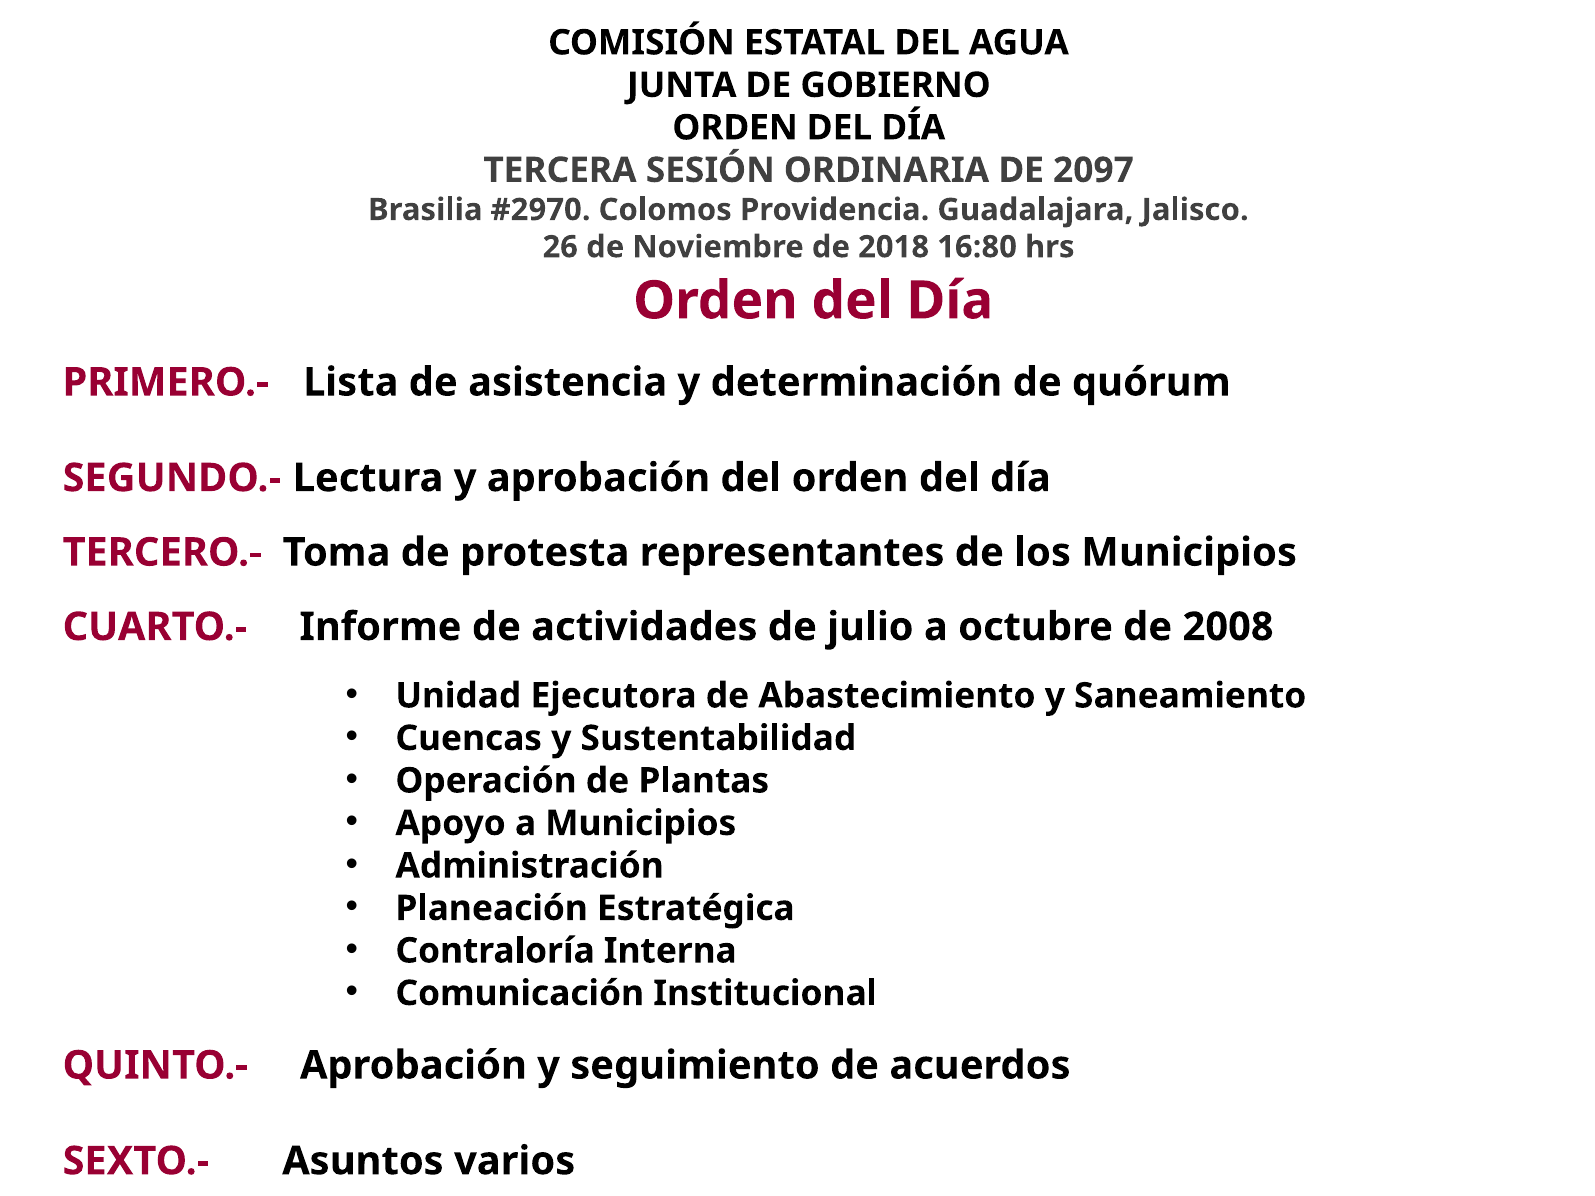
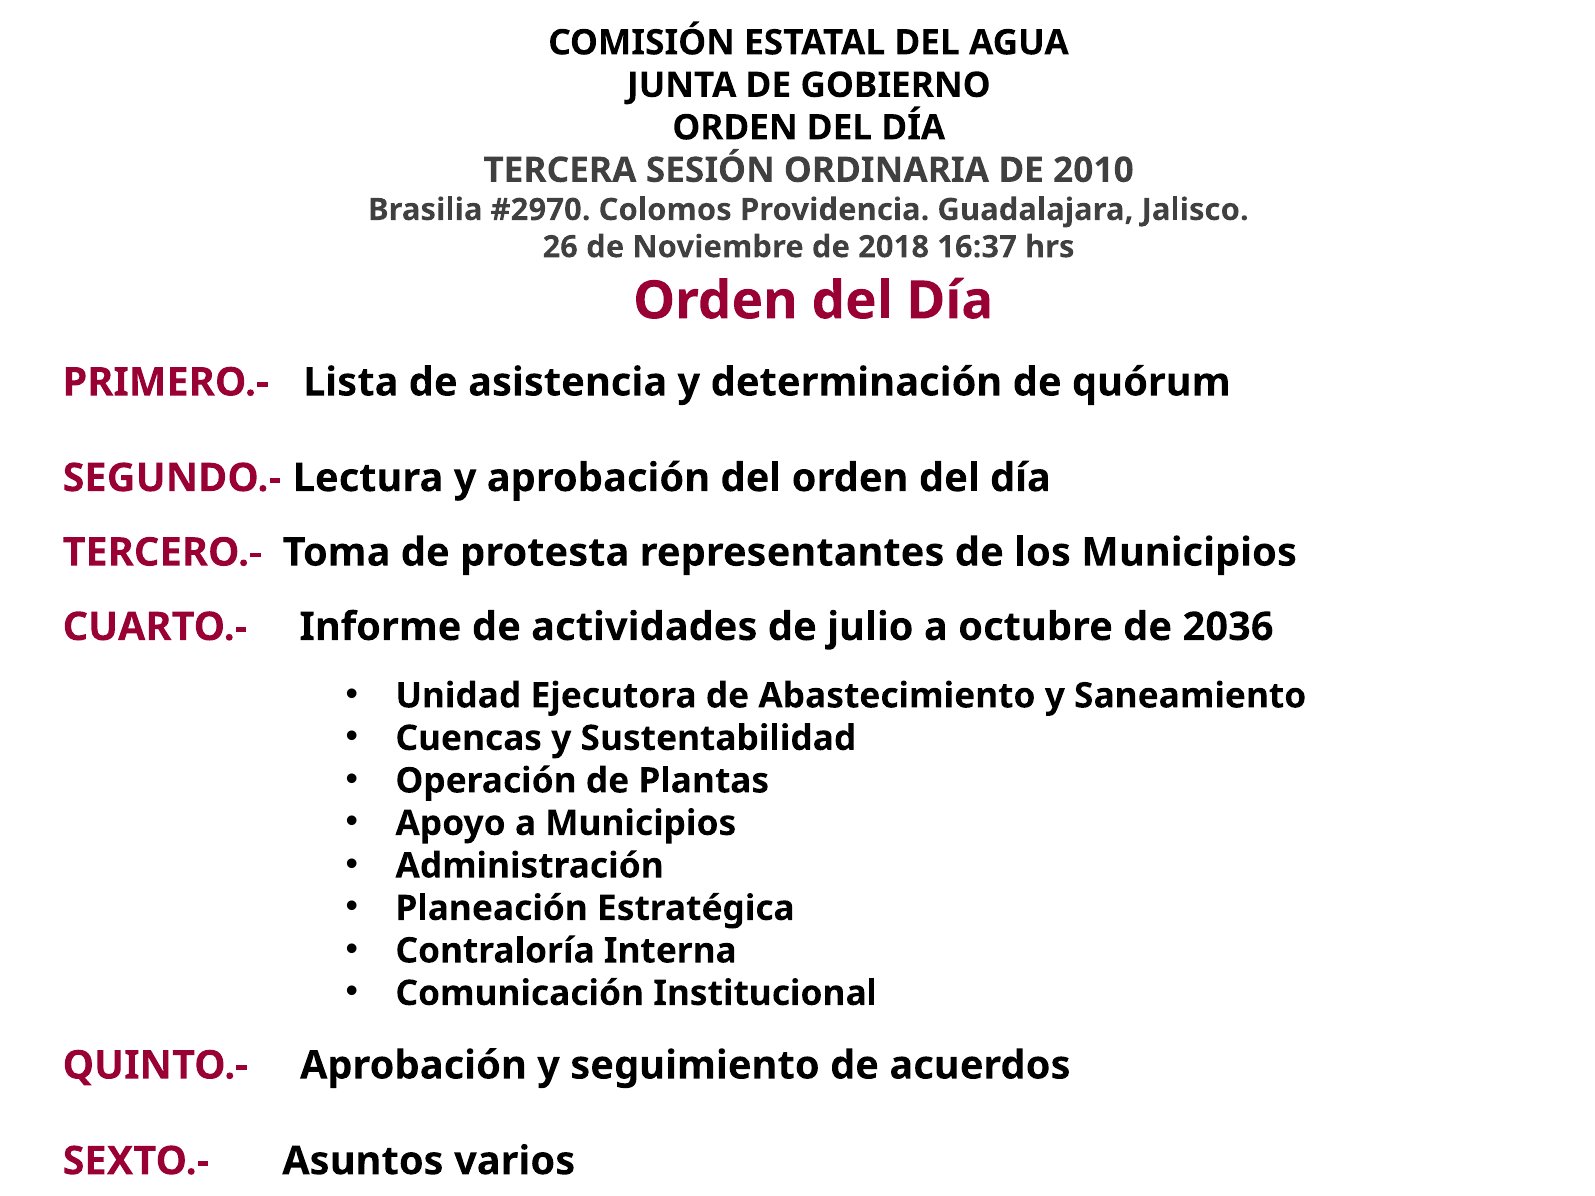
2097: 2097 -> 2010
16:80: 16:80 -> 16:37
2008: 2008 -> 2036
